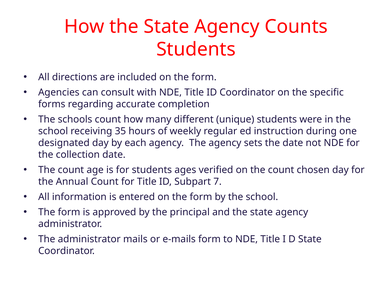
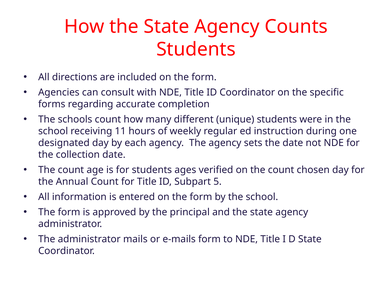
35: 35 -> 11
7: 7 -> 5
